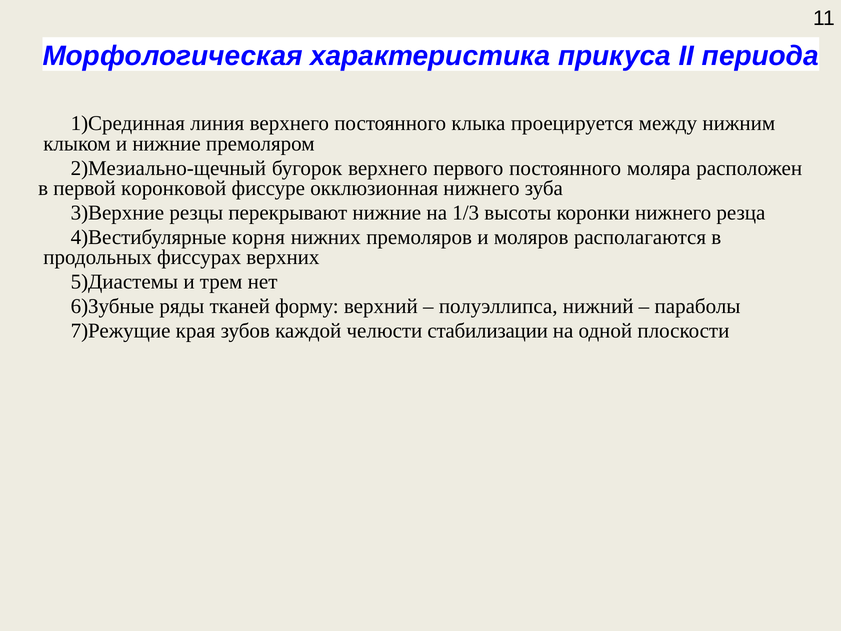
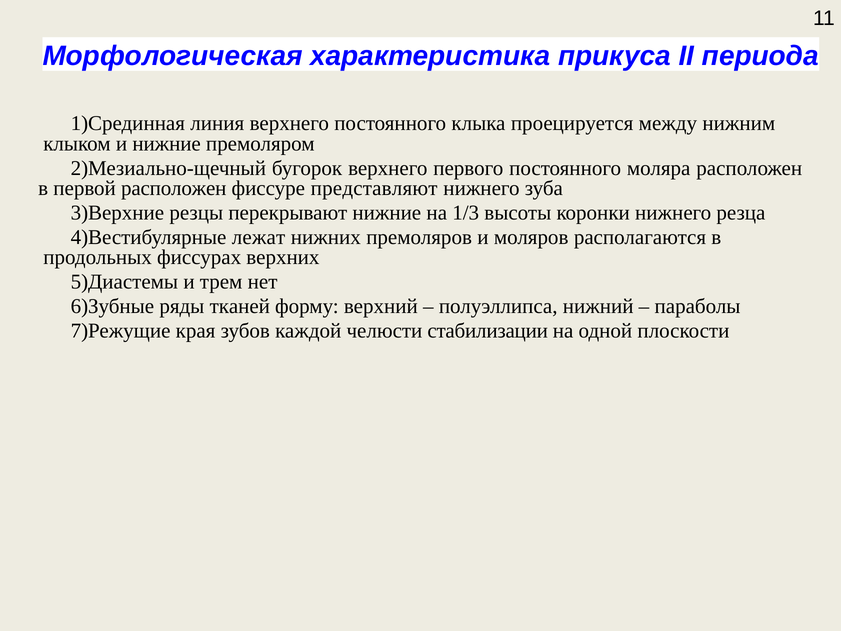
первой коронковой: коронковой -> расположен
окклюзионная: окклюзионная -> представляют
корня: корня -> лежат
